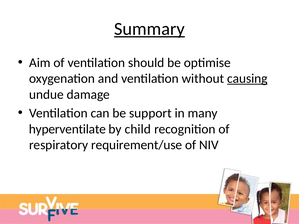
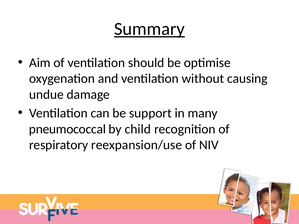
causing underline: present -> none
hyperventilate: hyperventilate -> pneumococcal
requirement/use: requirement/use -> reexpansion/use
